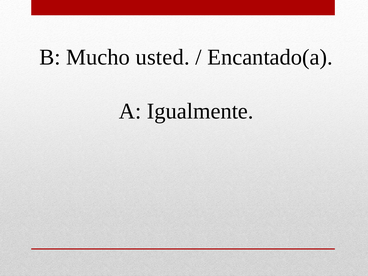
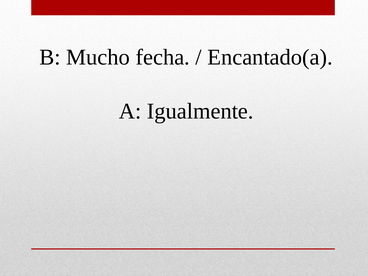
usted: usted -> fecha
